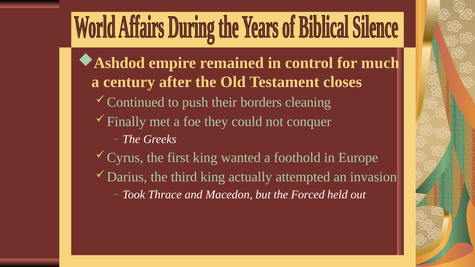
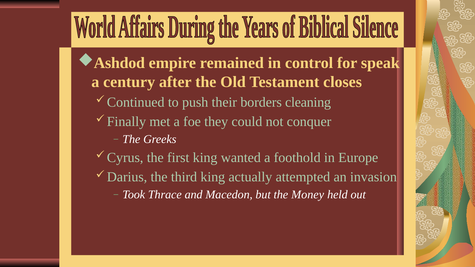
much: much -> speak
Forced: Forced -> Money
